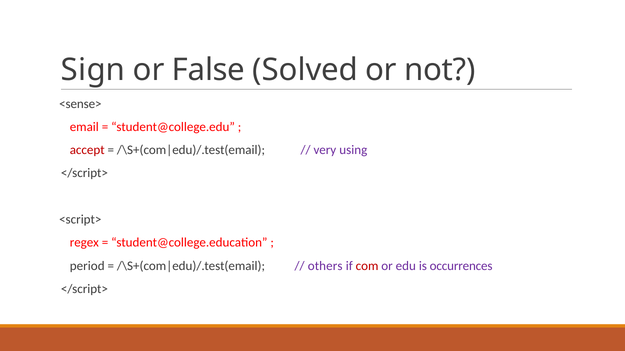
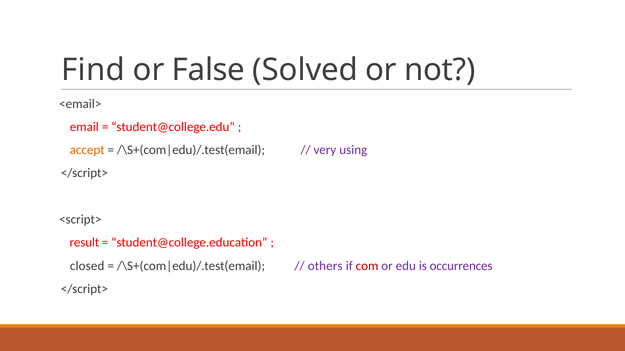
Sign: Sign -> Find
<sense>: <sense> -> <email>
accept colour: red -> orange
regex: regex -> result
period: period -> closed
